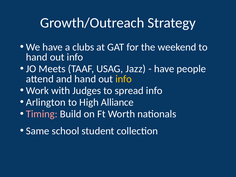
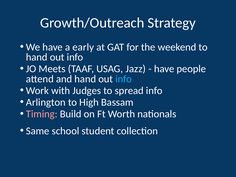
clubs: clubs -> early
info at (124, 79) colour: yellow -> light blue
Alliance: Alliance -> Bassam
